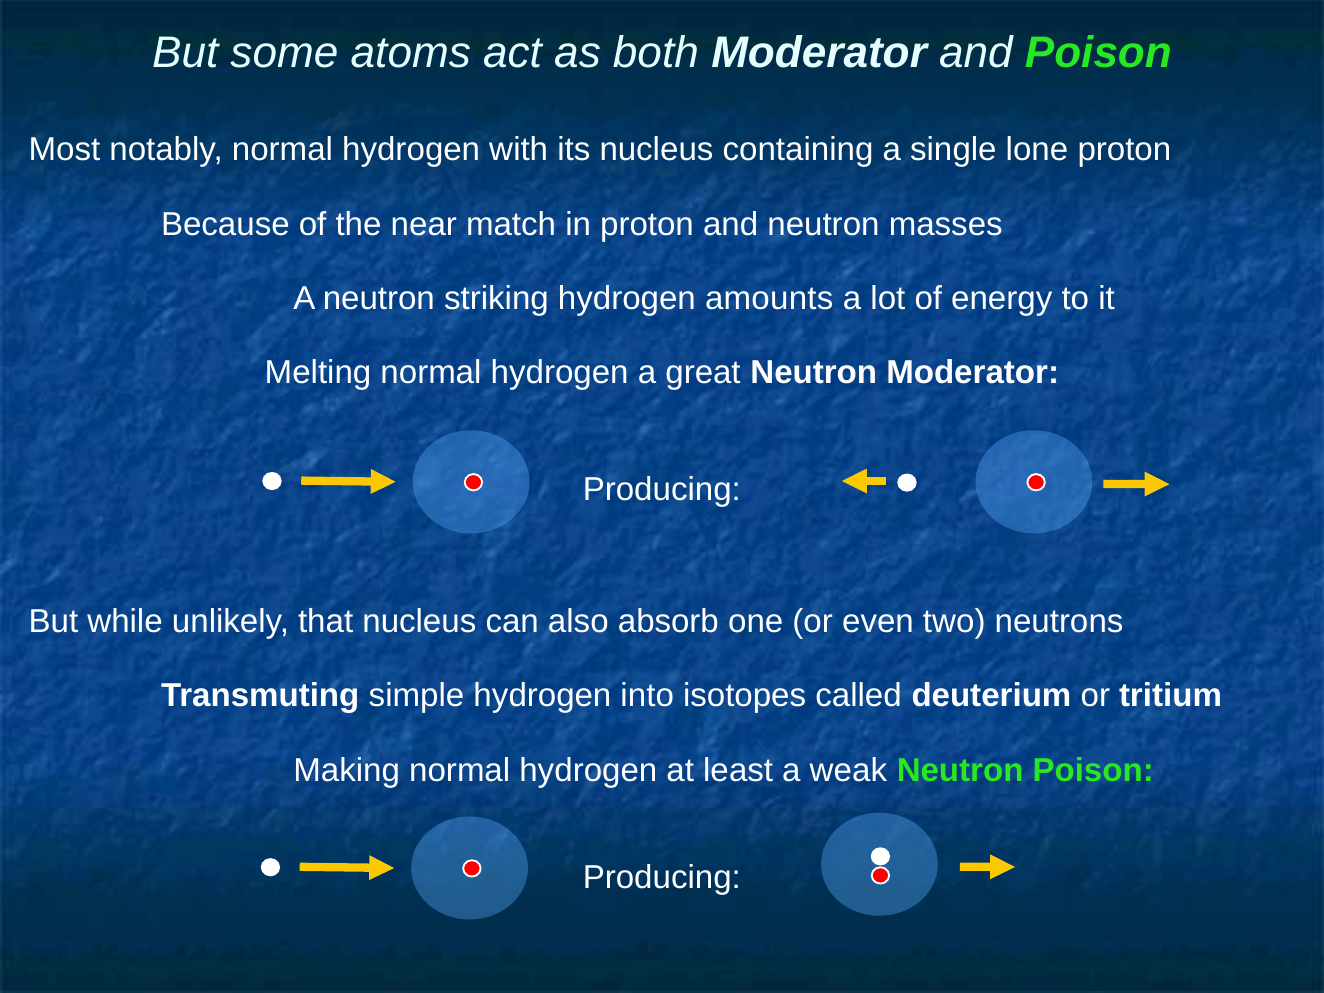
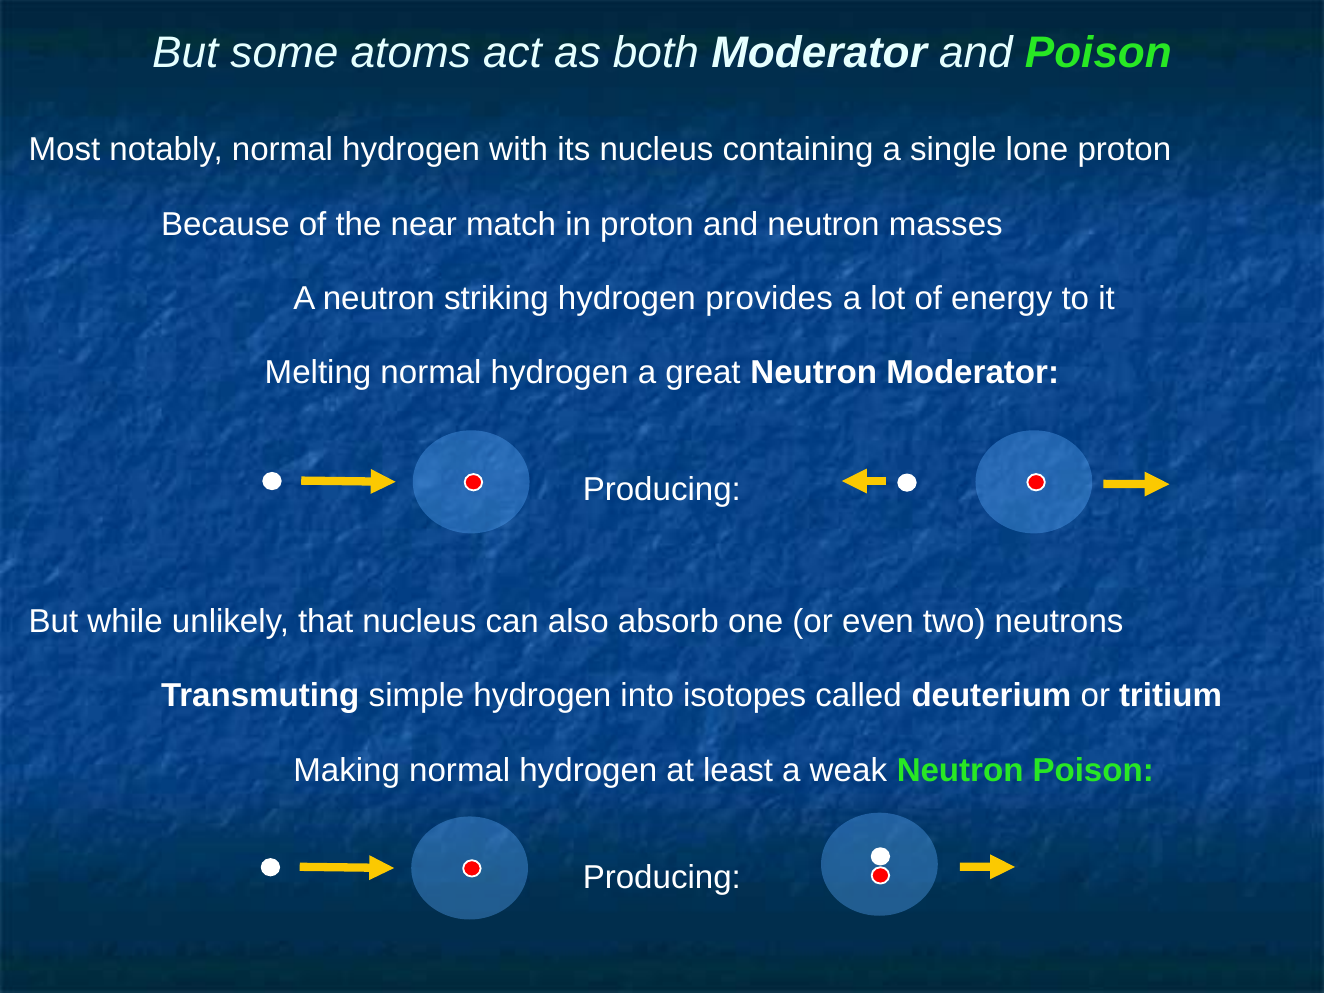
amounts: amounts -> provides
